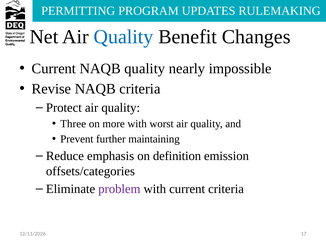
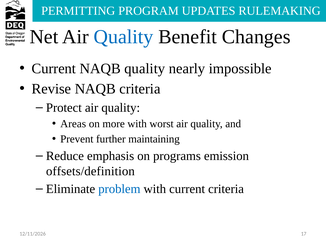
Three: Three -> Areas
definition: definition -> programs
offsets/categories: offsets/categories -> offsets/definition
problem colour: purple -> blue
